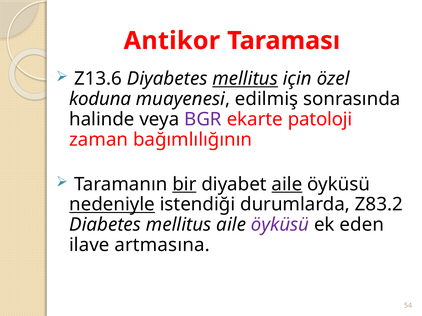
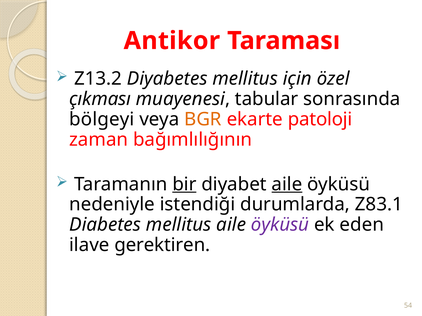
Z13.6: Z13.6 -> Z13.2
mellitus at (245, 79) underline: present -> none
koduna: koduna -> çıkması
edilmiş: edilmiş -> tabular
halinde: halinde -> bölgeyi
BGR colour: purple -> orange
nedeniyle underline: present -> none
Z83.2: Z83.2 -> Z83.1
artmasına: artmasına -> gerektiren
